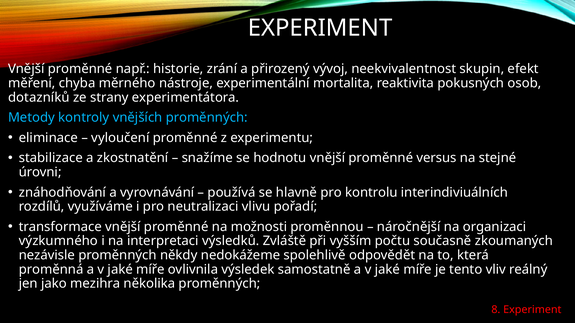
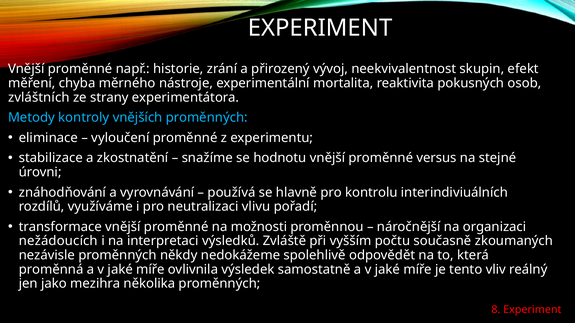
dotazníků: dotazníků -> zvláštních
výzkumného: výzkumného -> nežádoucích
